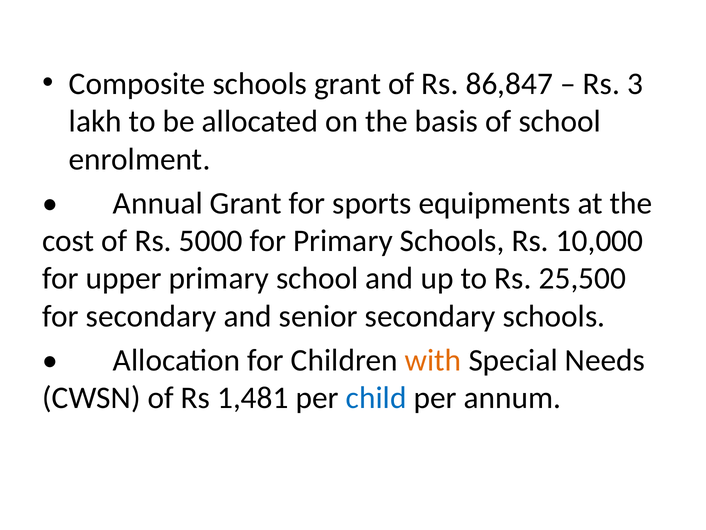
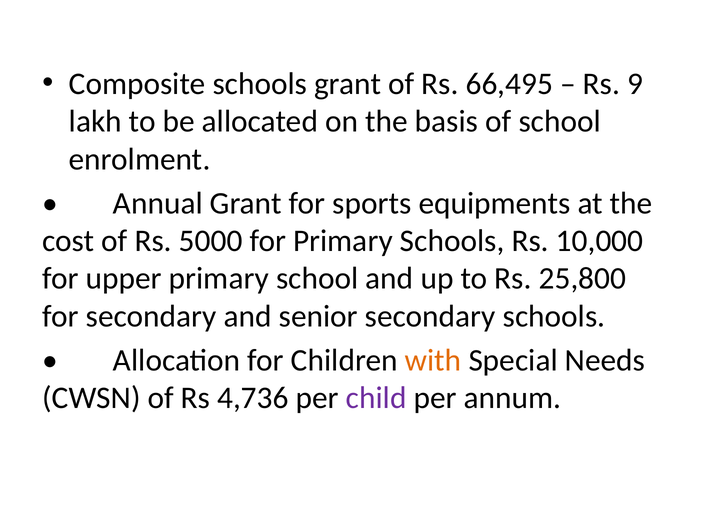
86,847: 86,847 -> 66,495
3: 3 -> 9
25,500: 25,500 -> 25,800
1,481: 1,481 -> 4,736
child colour: blue -> purple
